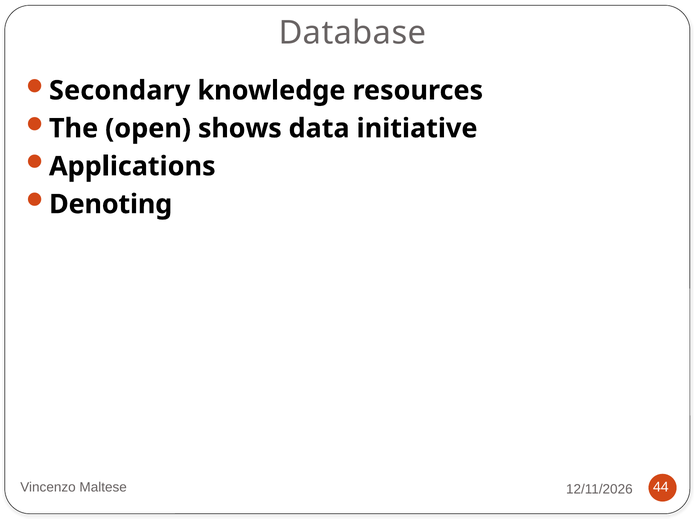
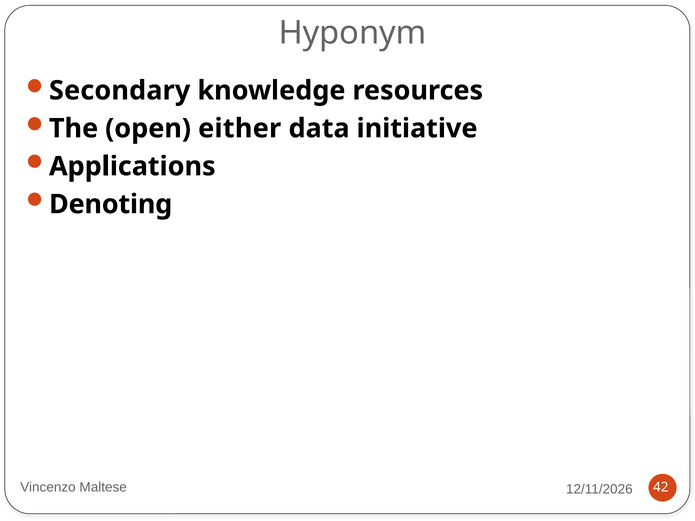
Database: Database -> Hyponym
shows: shows -> either
44: 44 -> 42
